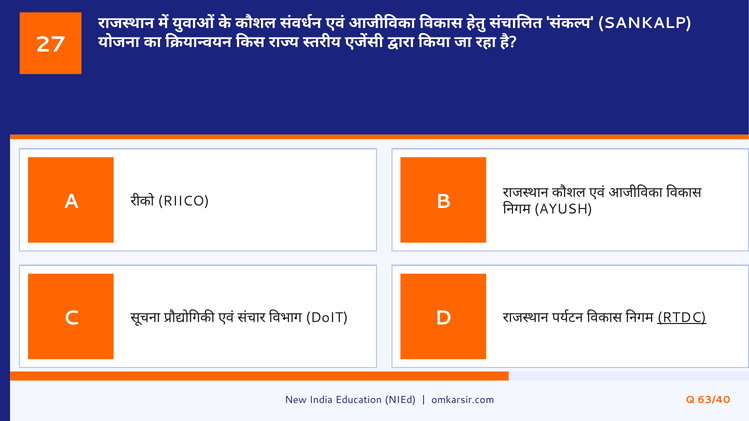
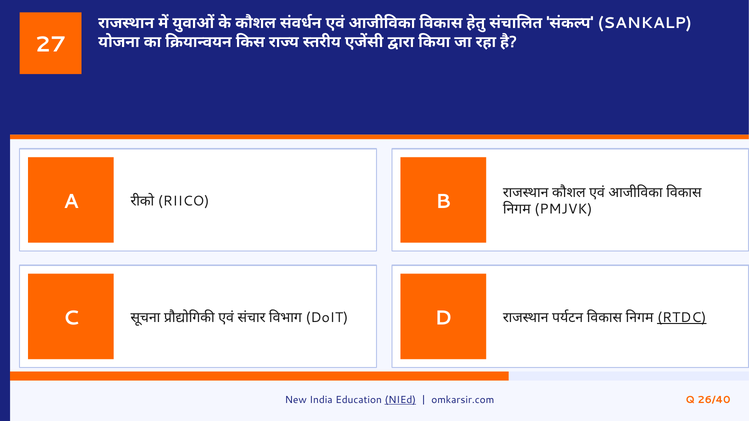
AYUSH: AYUSH -> PMJVK
NIEd underline: none -> present
63/40: 63/40 -> 26/40
